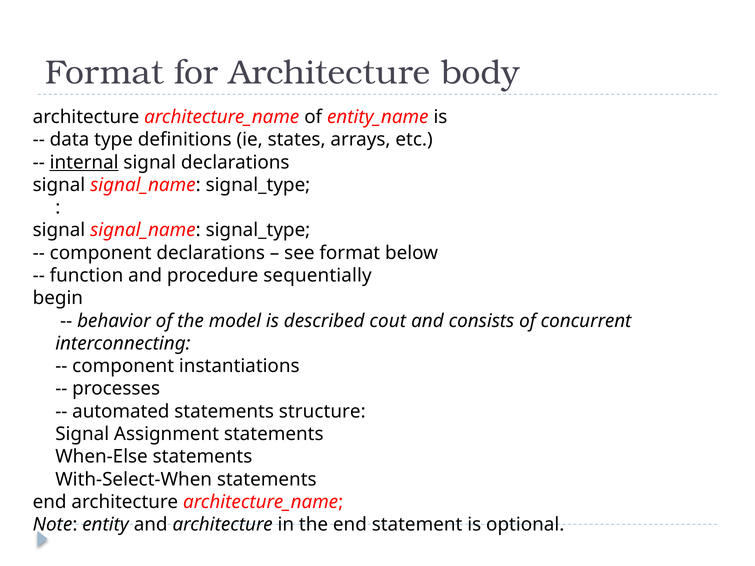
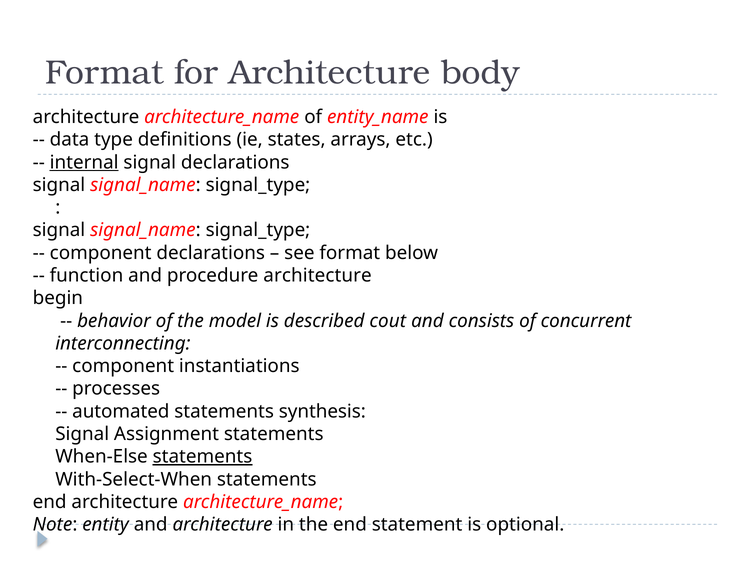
procedure sequentially: sequentially -> architecture
structure: structure -> synthesis
statements at (202, 457) underline: none -> present
